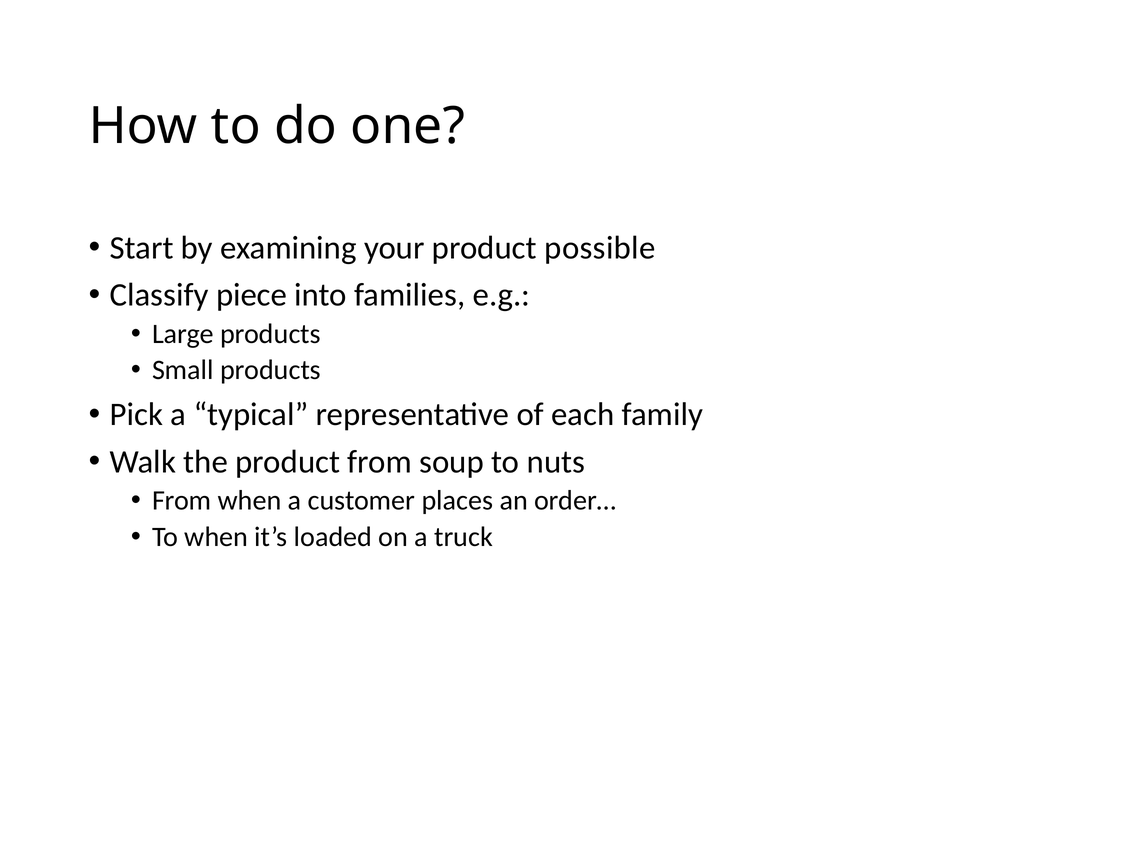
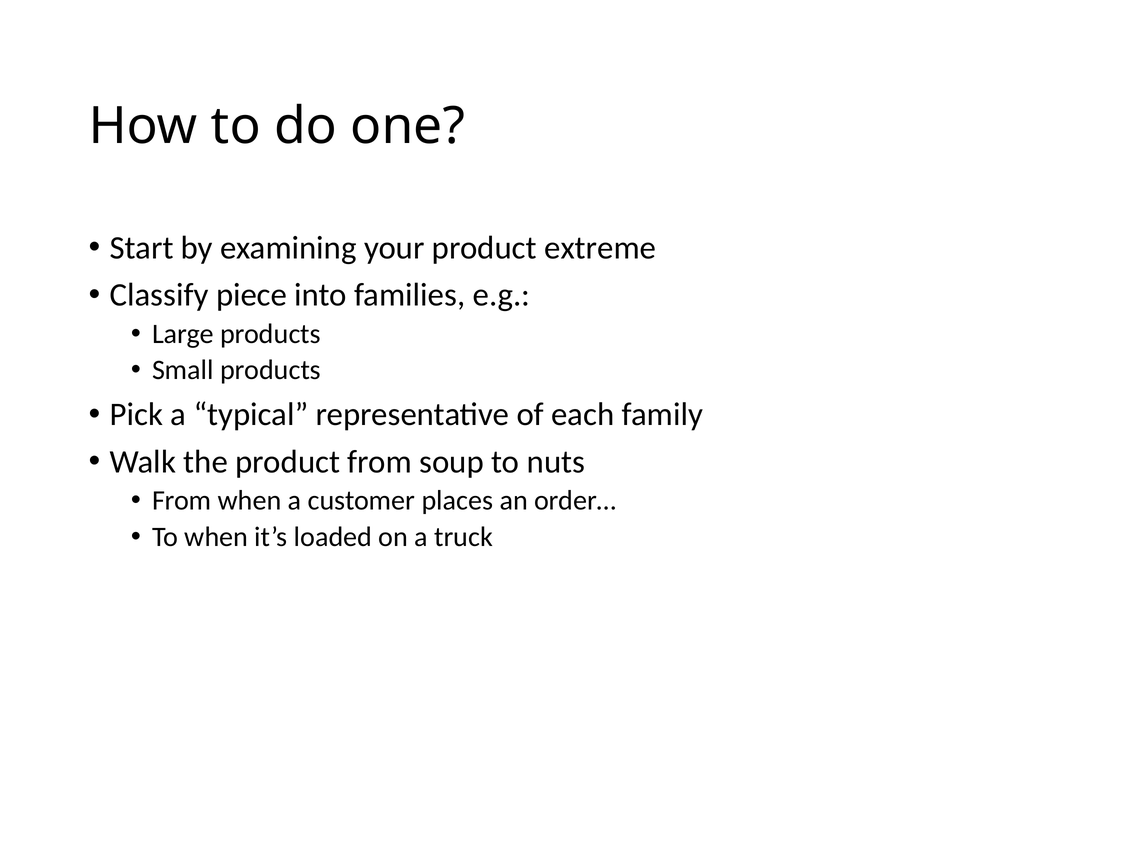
possible: possible -> extreme
